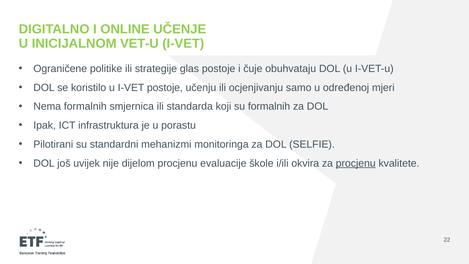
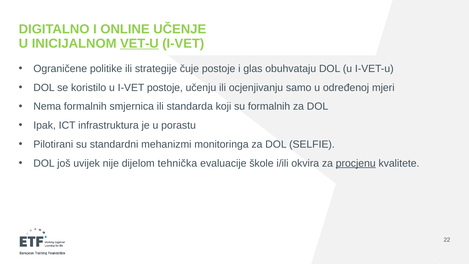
VET-U underline: none -> present
glas: glas -> čuje
čuje: čuje -> glas
dijelom procjenu: procjenu -> tehnička
